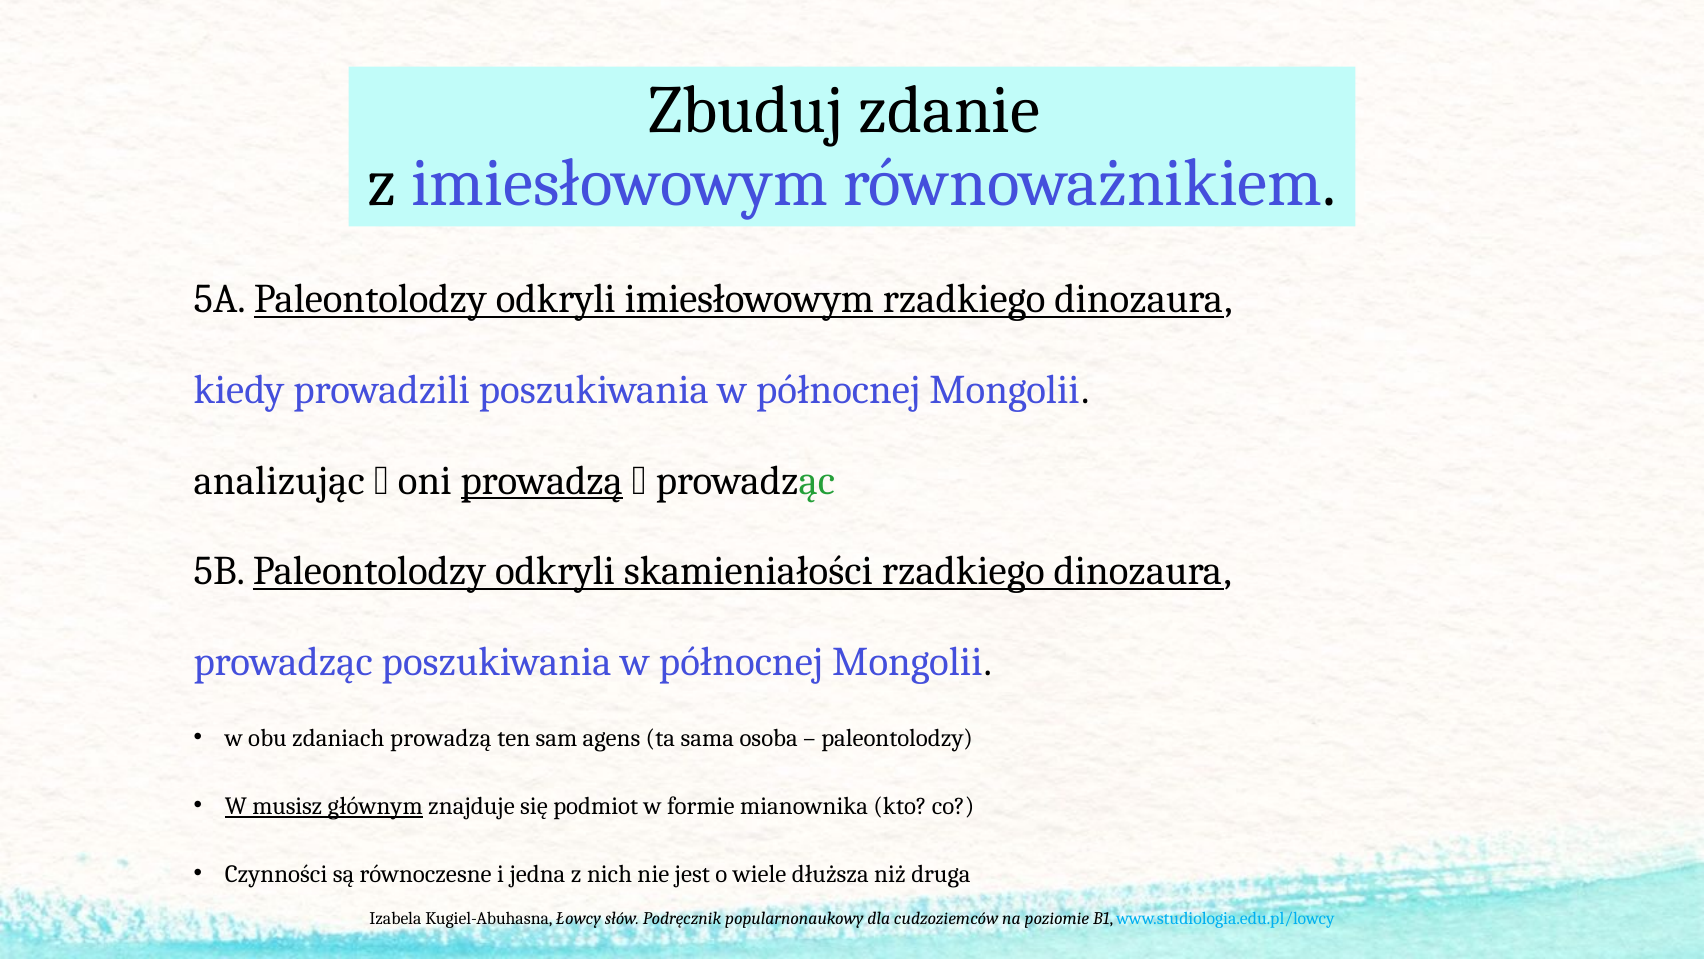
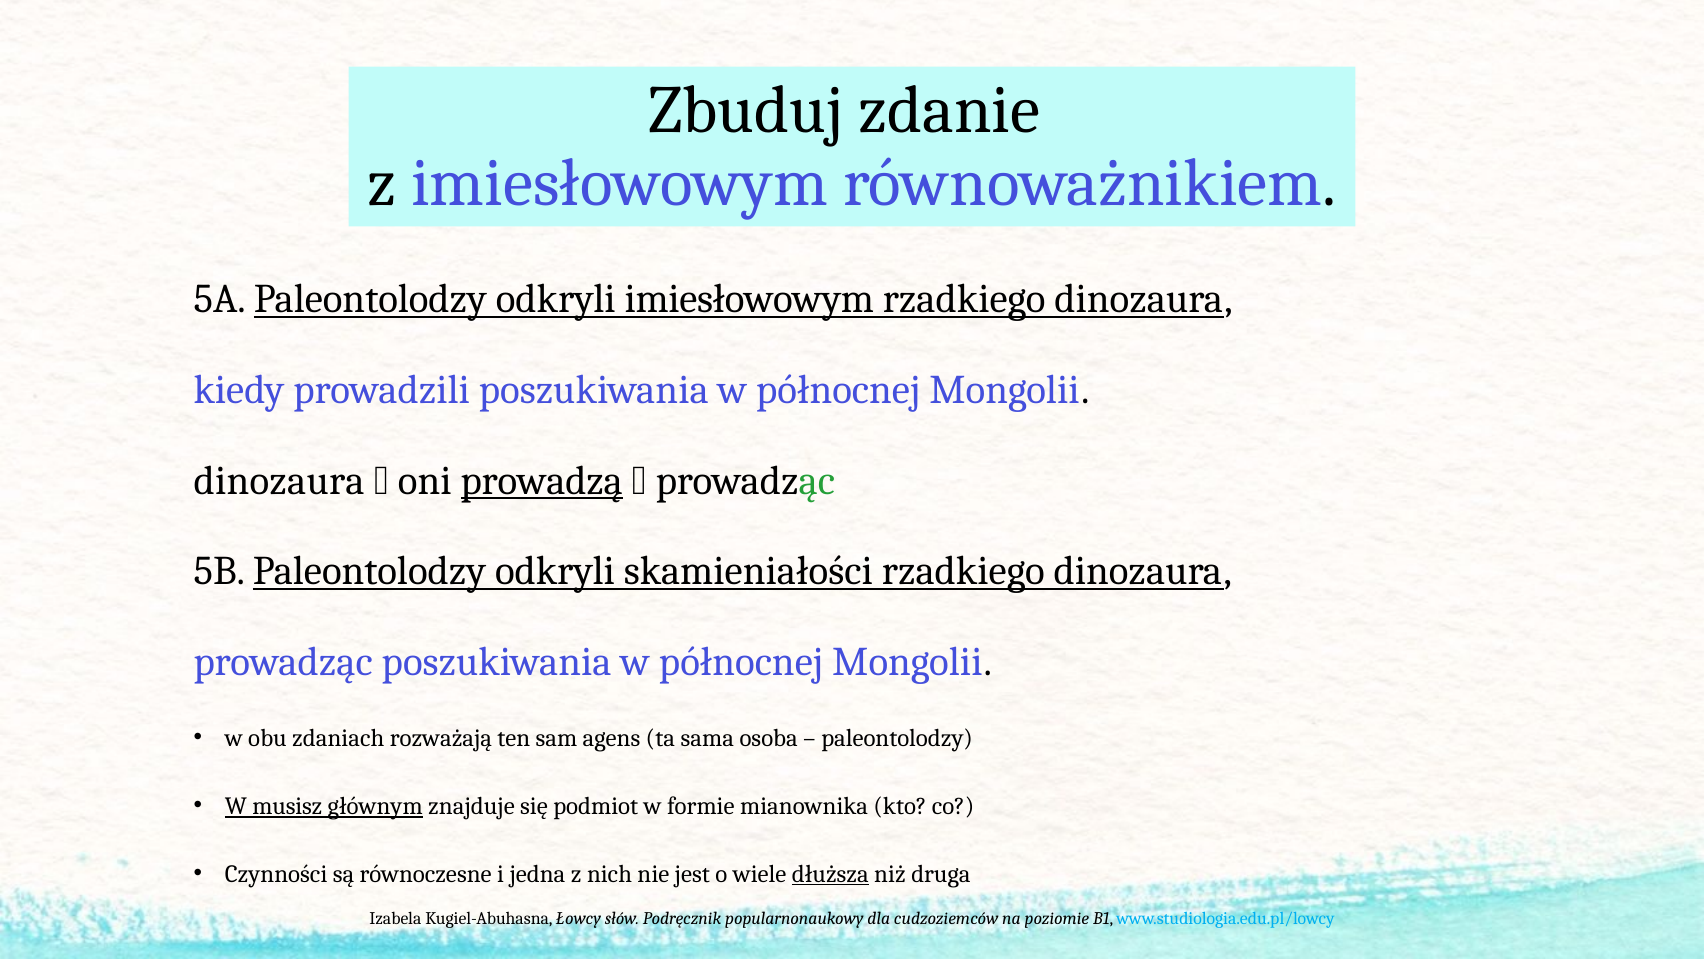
analizując at (279, 481): analizując -> dinozaura
zdaniach prowadzą: prowadzą -> rozważają
dłuższa underline: none -> present
